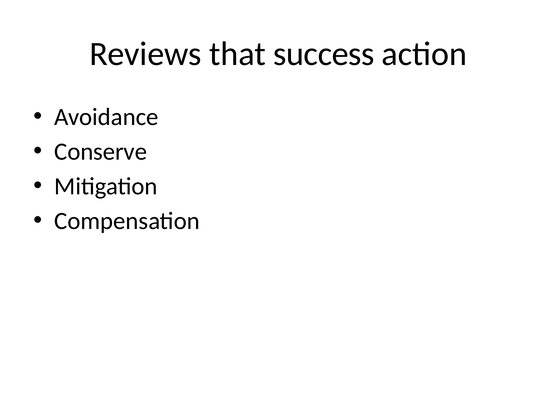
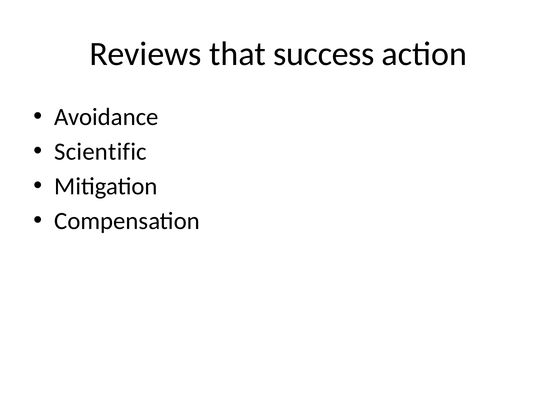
Conserve: Conserve -> Scientific
